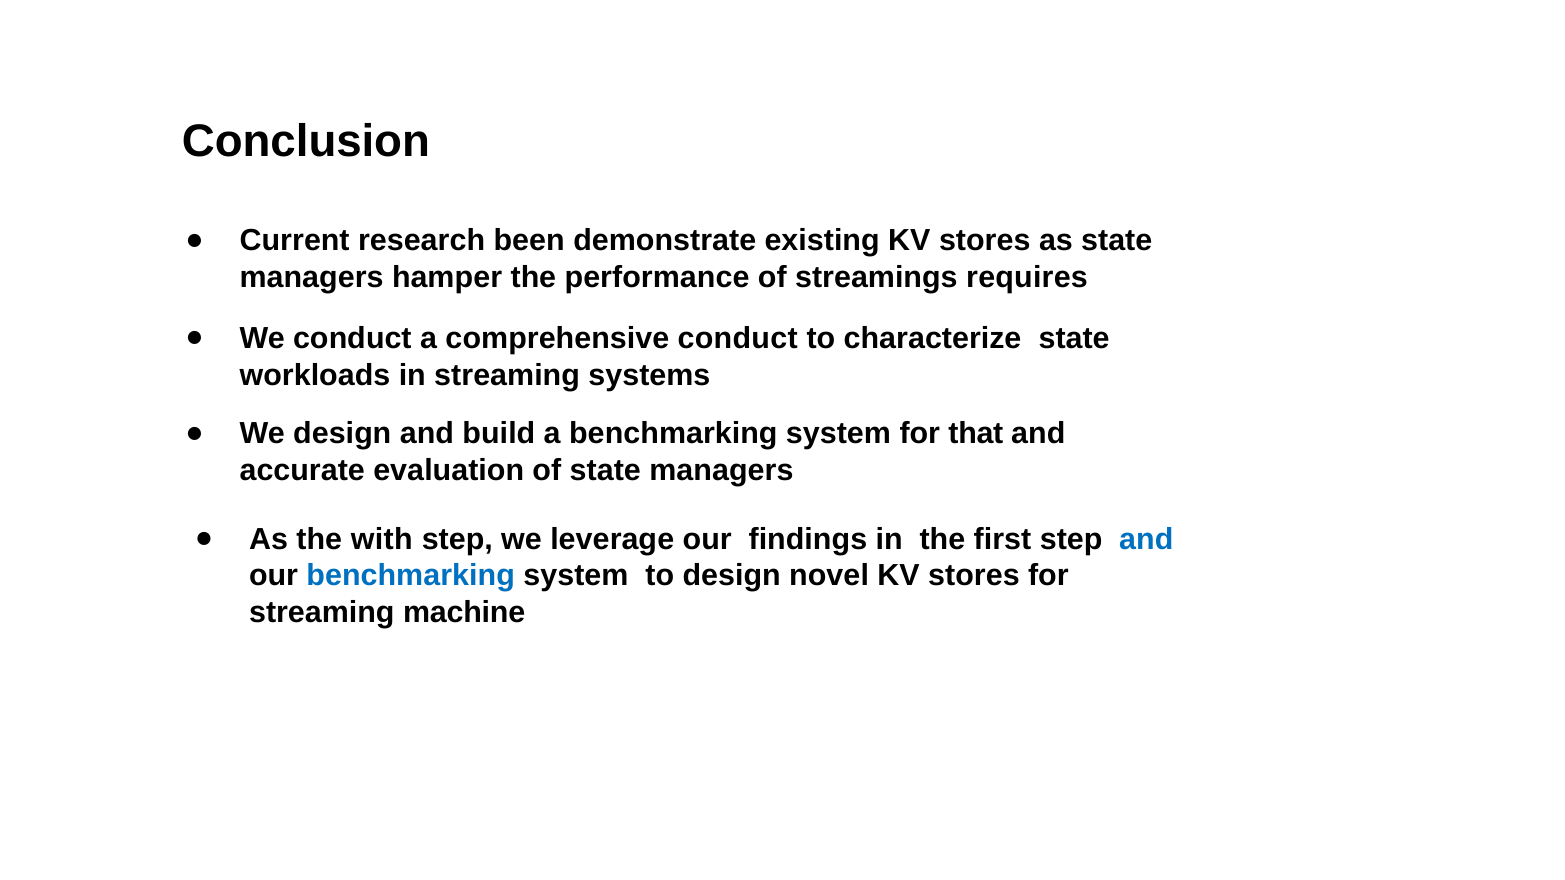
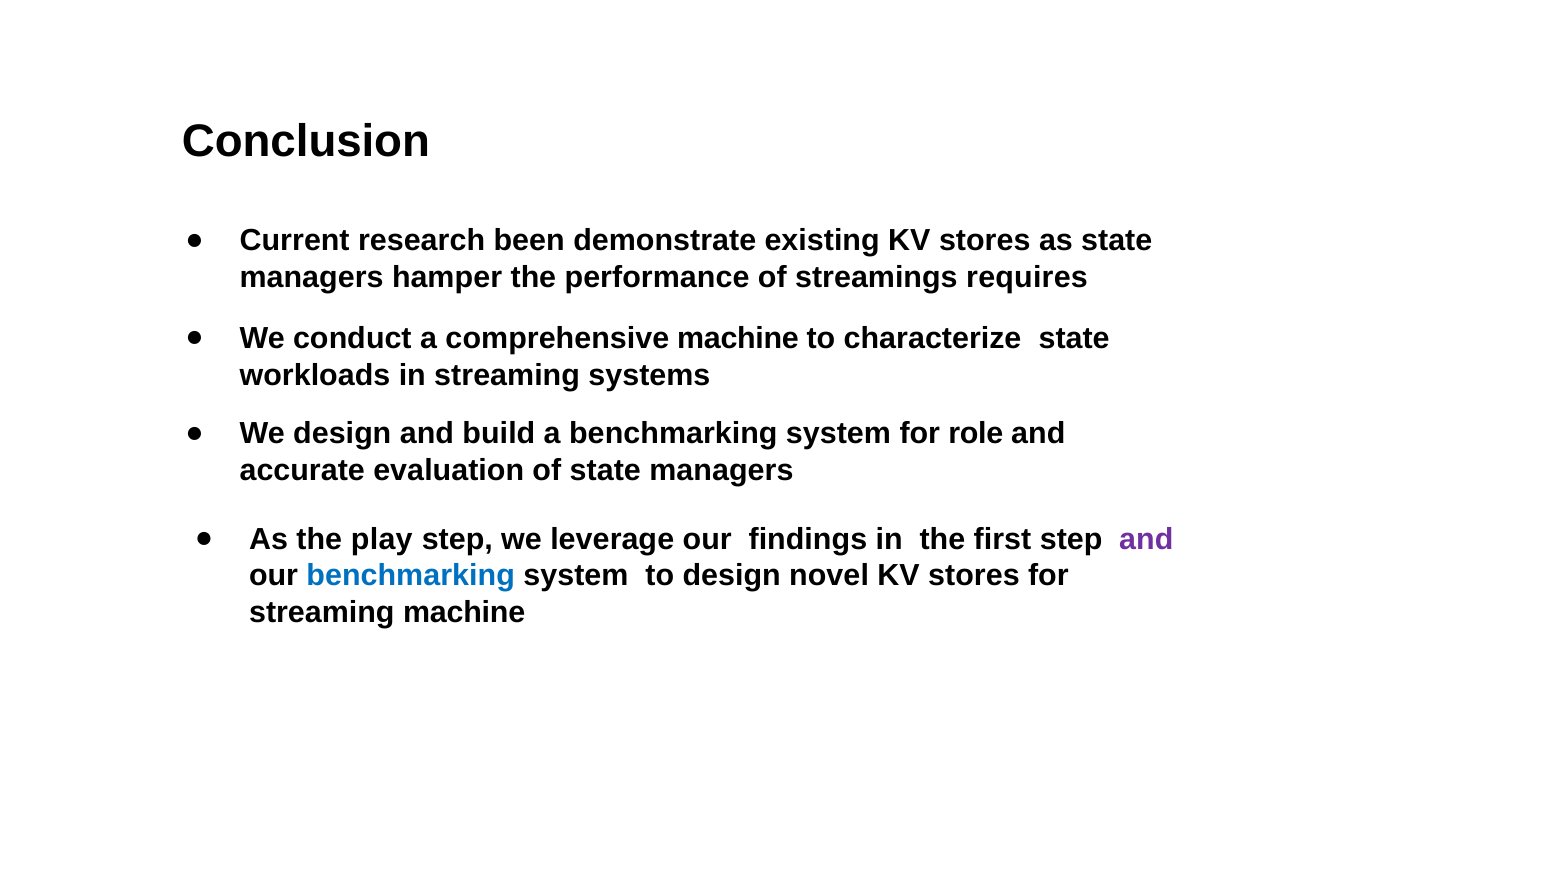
comprehensive conduct: conduct -> machine
that: that -> role
with: with -> play
and at (1146, 539) colour: blue -> purple
